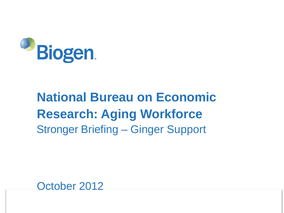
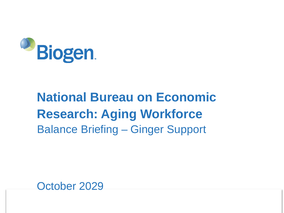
Stronger: Stronger -> Balance
2012: 2012 -> 2029
